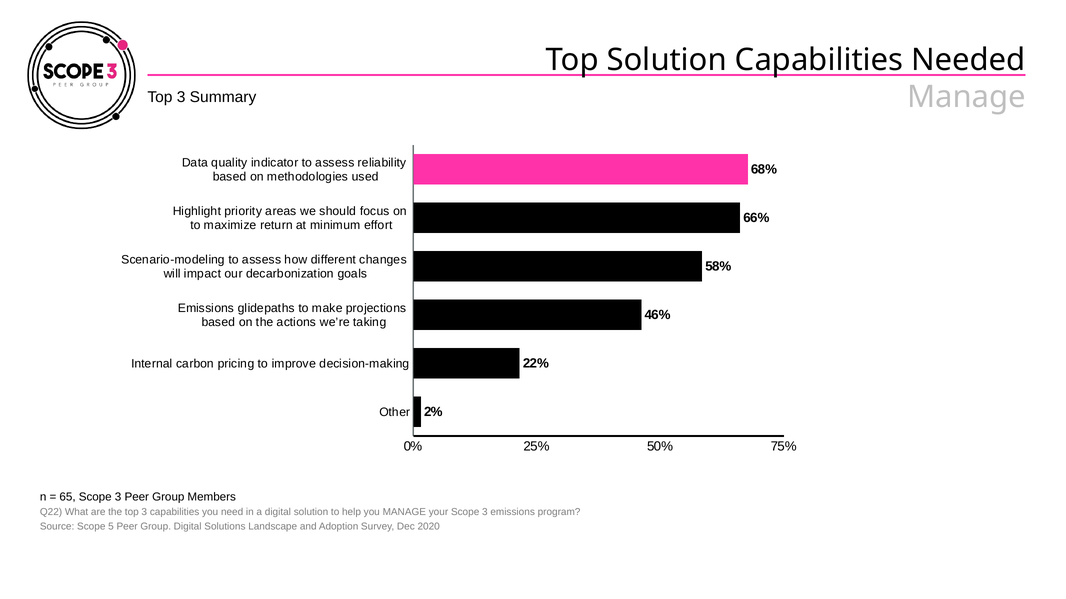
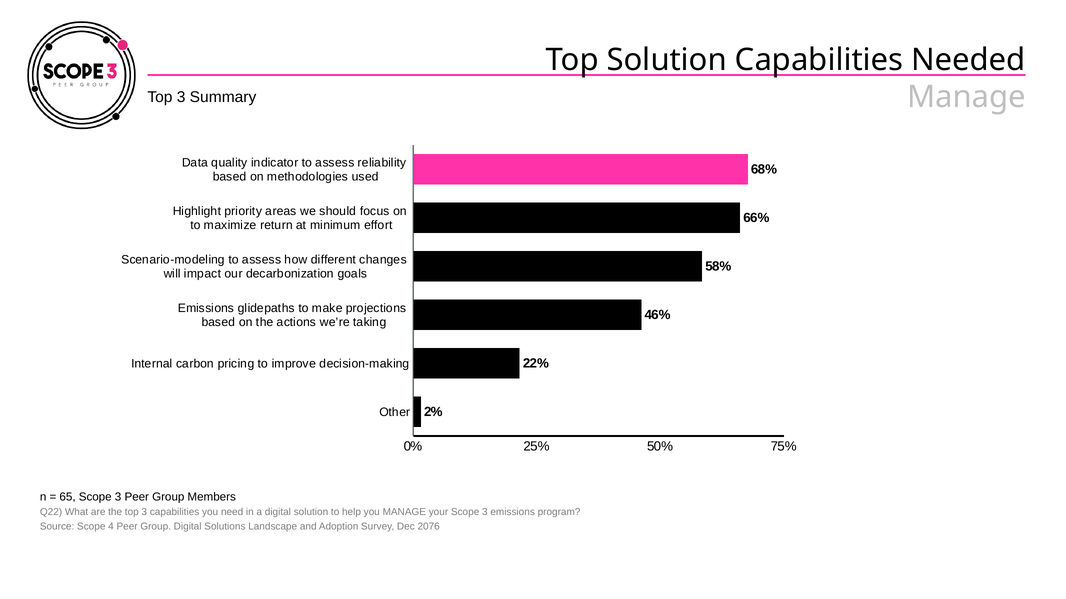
5: 5 -> 4
2020: 2020 -> 2076
